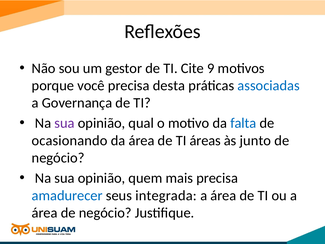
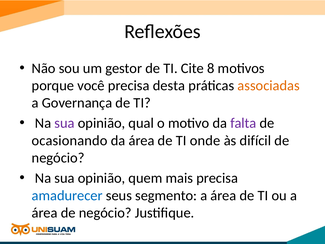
9: 9 -> 8
associadas colour: blue -> orange
falta colour: blue -> purple
áreas: áreas -> onde
junto: junto -> difícil
integrada: integrada -> segmento
